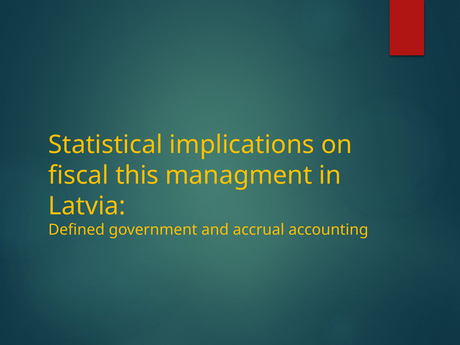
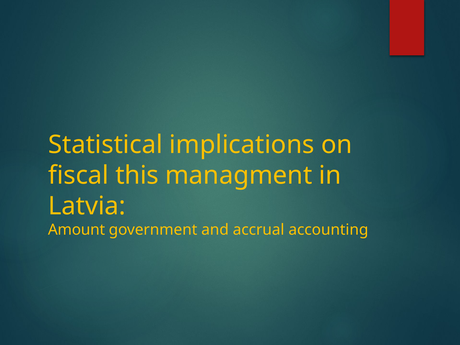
Defined: Defined -> Amount
